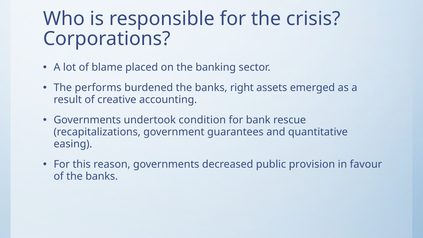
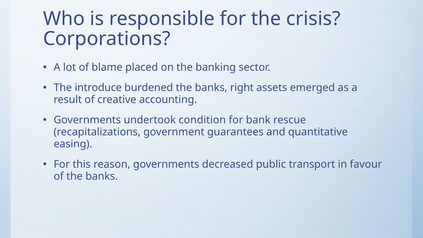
performs: performs -> introduce
provision: provision -> transport
